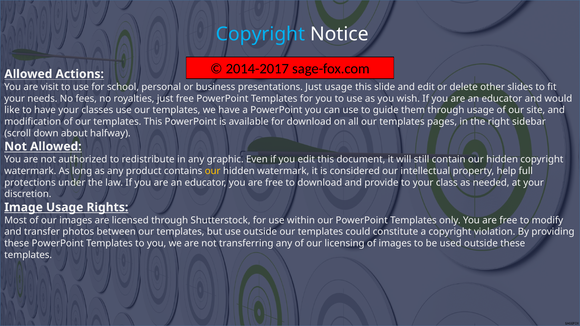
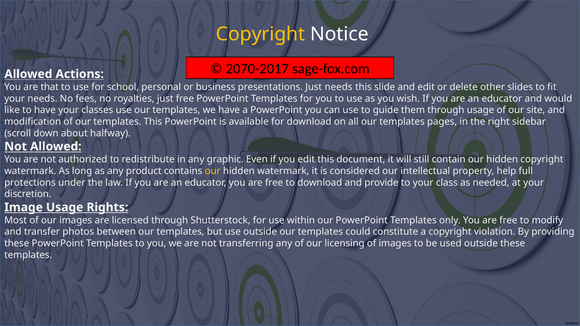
Copyright at (261, 34) colour: light blue -> yellow
2014-2017: 2014-2017 -> 2070-2017
visit: visit -> that
Just usage: usage -> needs
